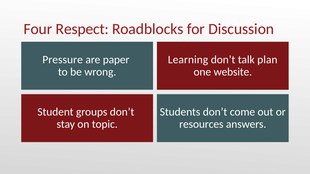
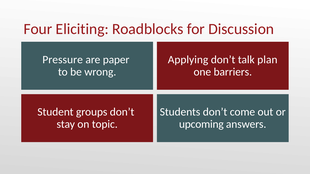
Respect: Respect -> Eliciting
Learning: Learning -> Applying
website: website -> barriers
resources: resources -> upcoming
